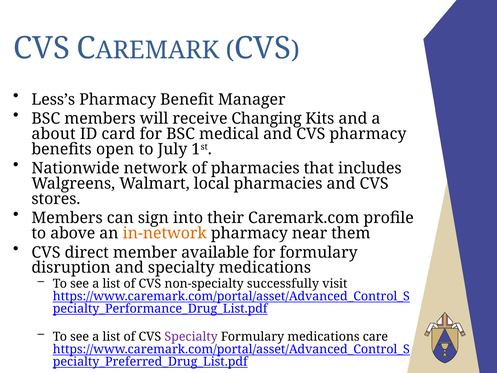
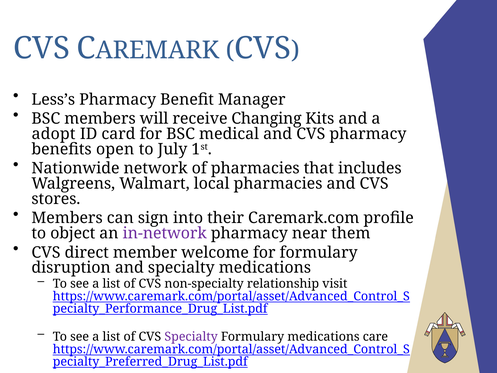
about: about -> adopt
above: above -> object
in-network colour: orange -> purple
available: available -> welcome
successfully: successfully -> relationship
